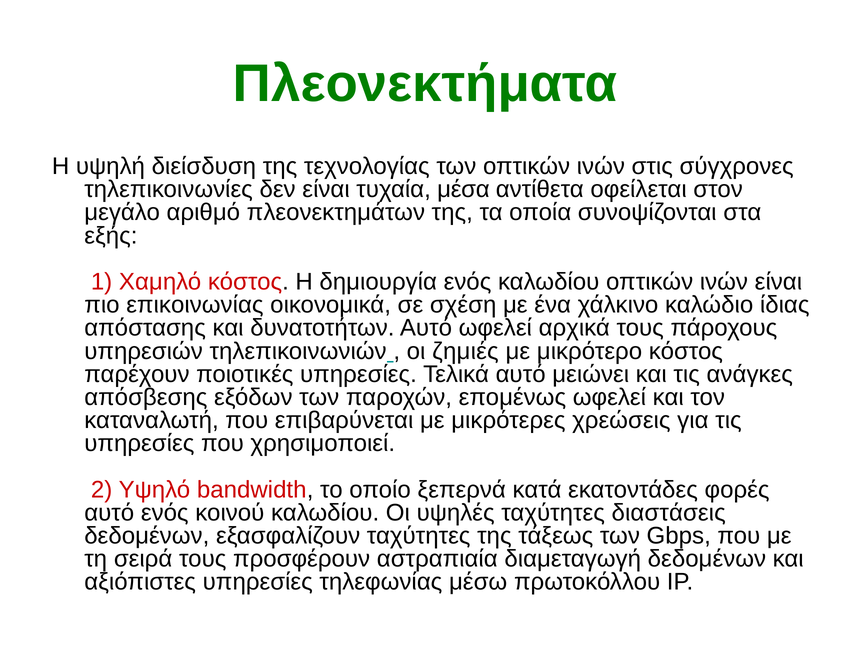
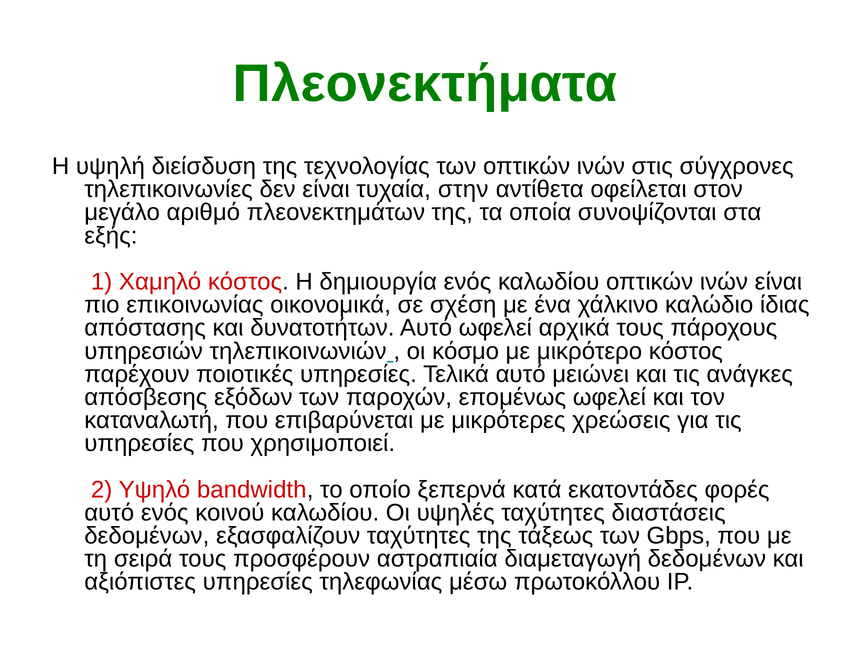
μέσα: μέσα -> στην
ζημιές: ζημιές -> κόσμο
